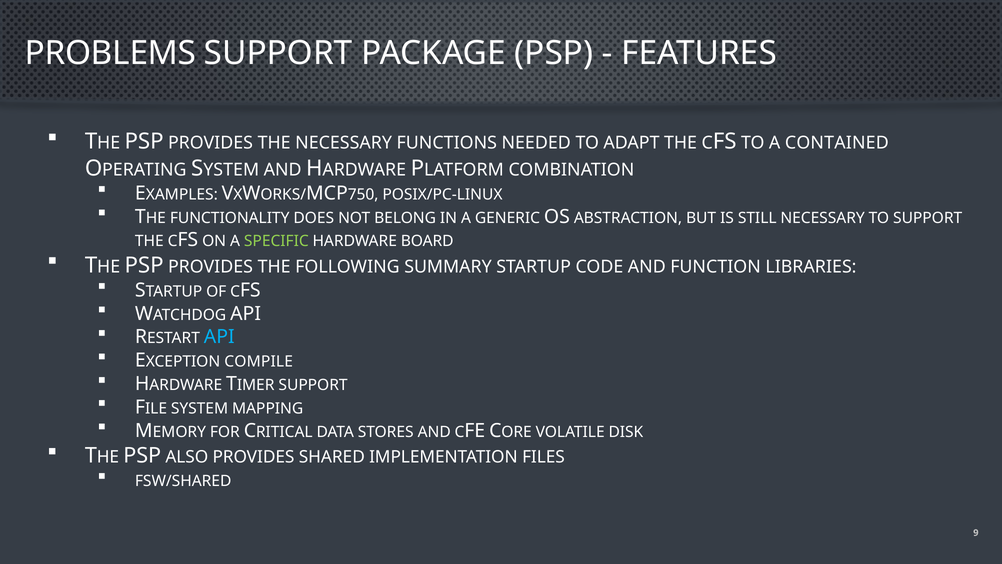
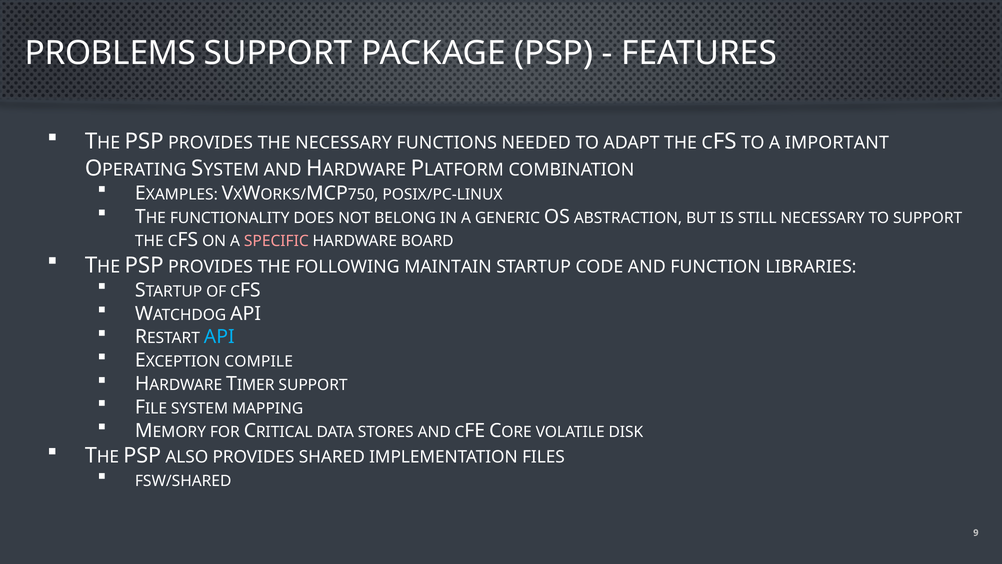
CONTAINED: CONTAINED -> IMPORTANT
SPECIFIC colour: light green -> pink
SUMMARY: SUMMARY -> MAINTAIN
